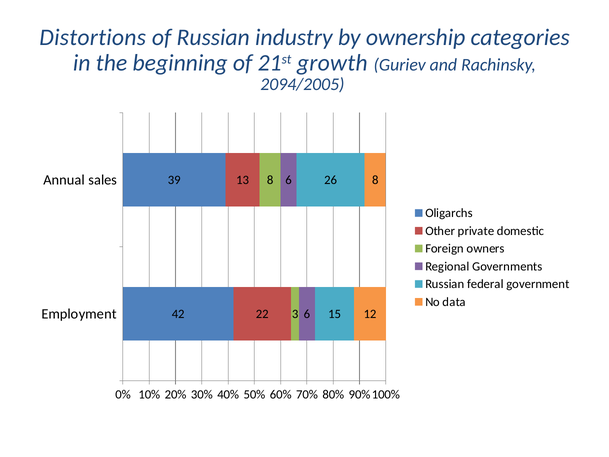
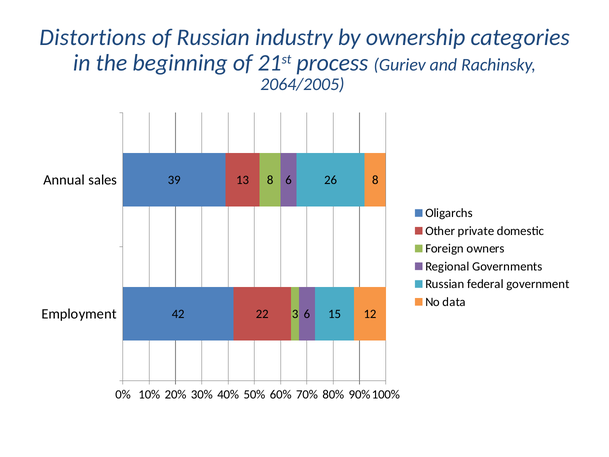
growth: growth -> process
2094/2005: 2094/2005 -> 2064/2005
